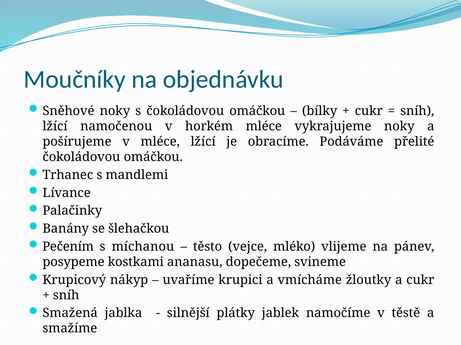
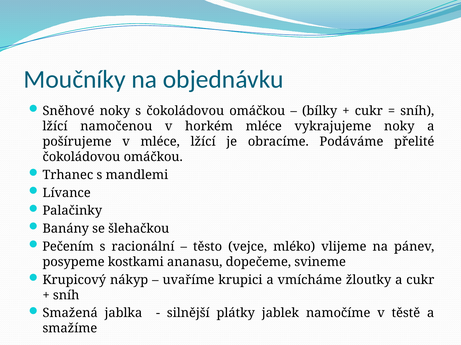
míchanou: míchanou -> racionální
